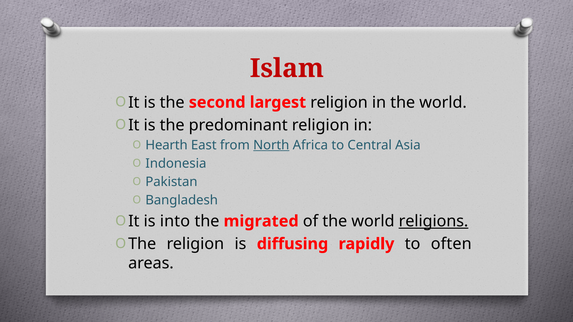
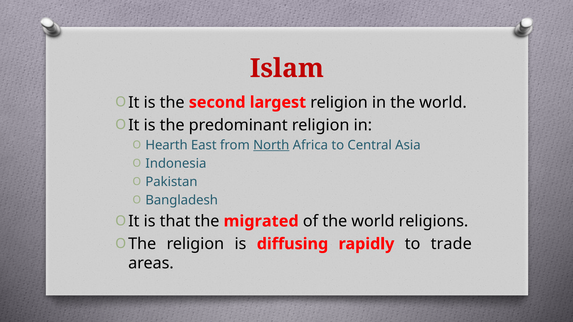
into: into -> that
religions underline: present -> none
often: often -> trade
